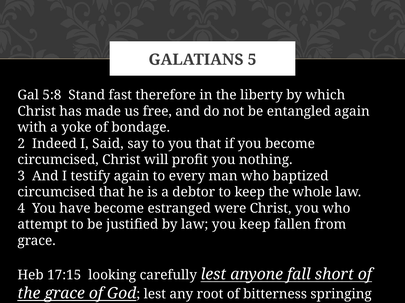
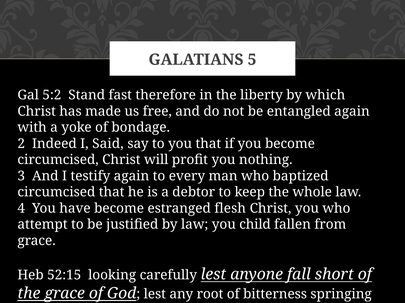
5:8: 5:8 -> 5:2
were: were -> flesh
you keep: keep -> child
17:15: 17:15 -> 52:15
